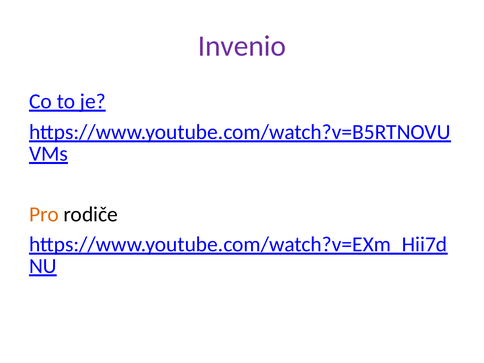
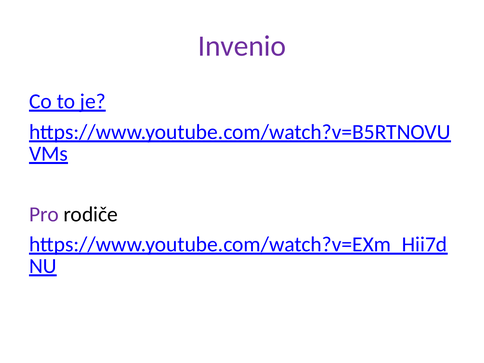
Pro colour: orange -> purple
